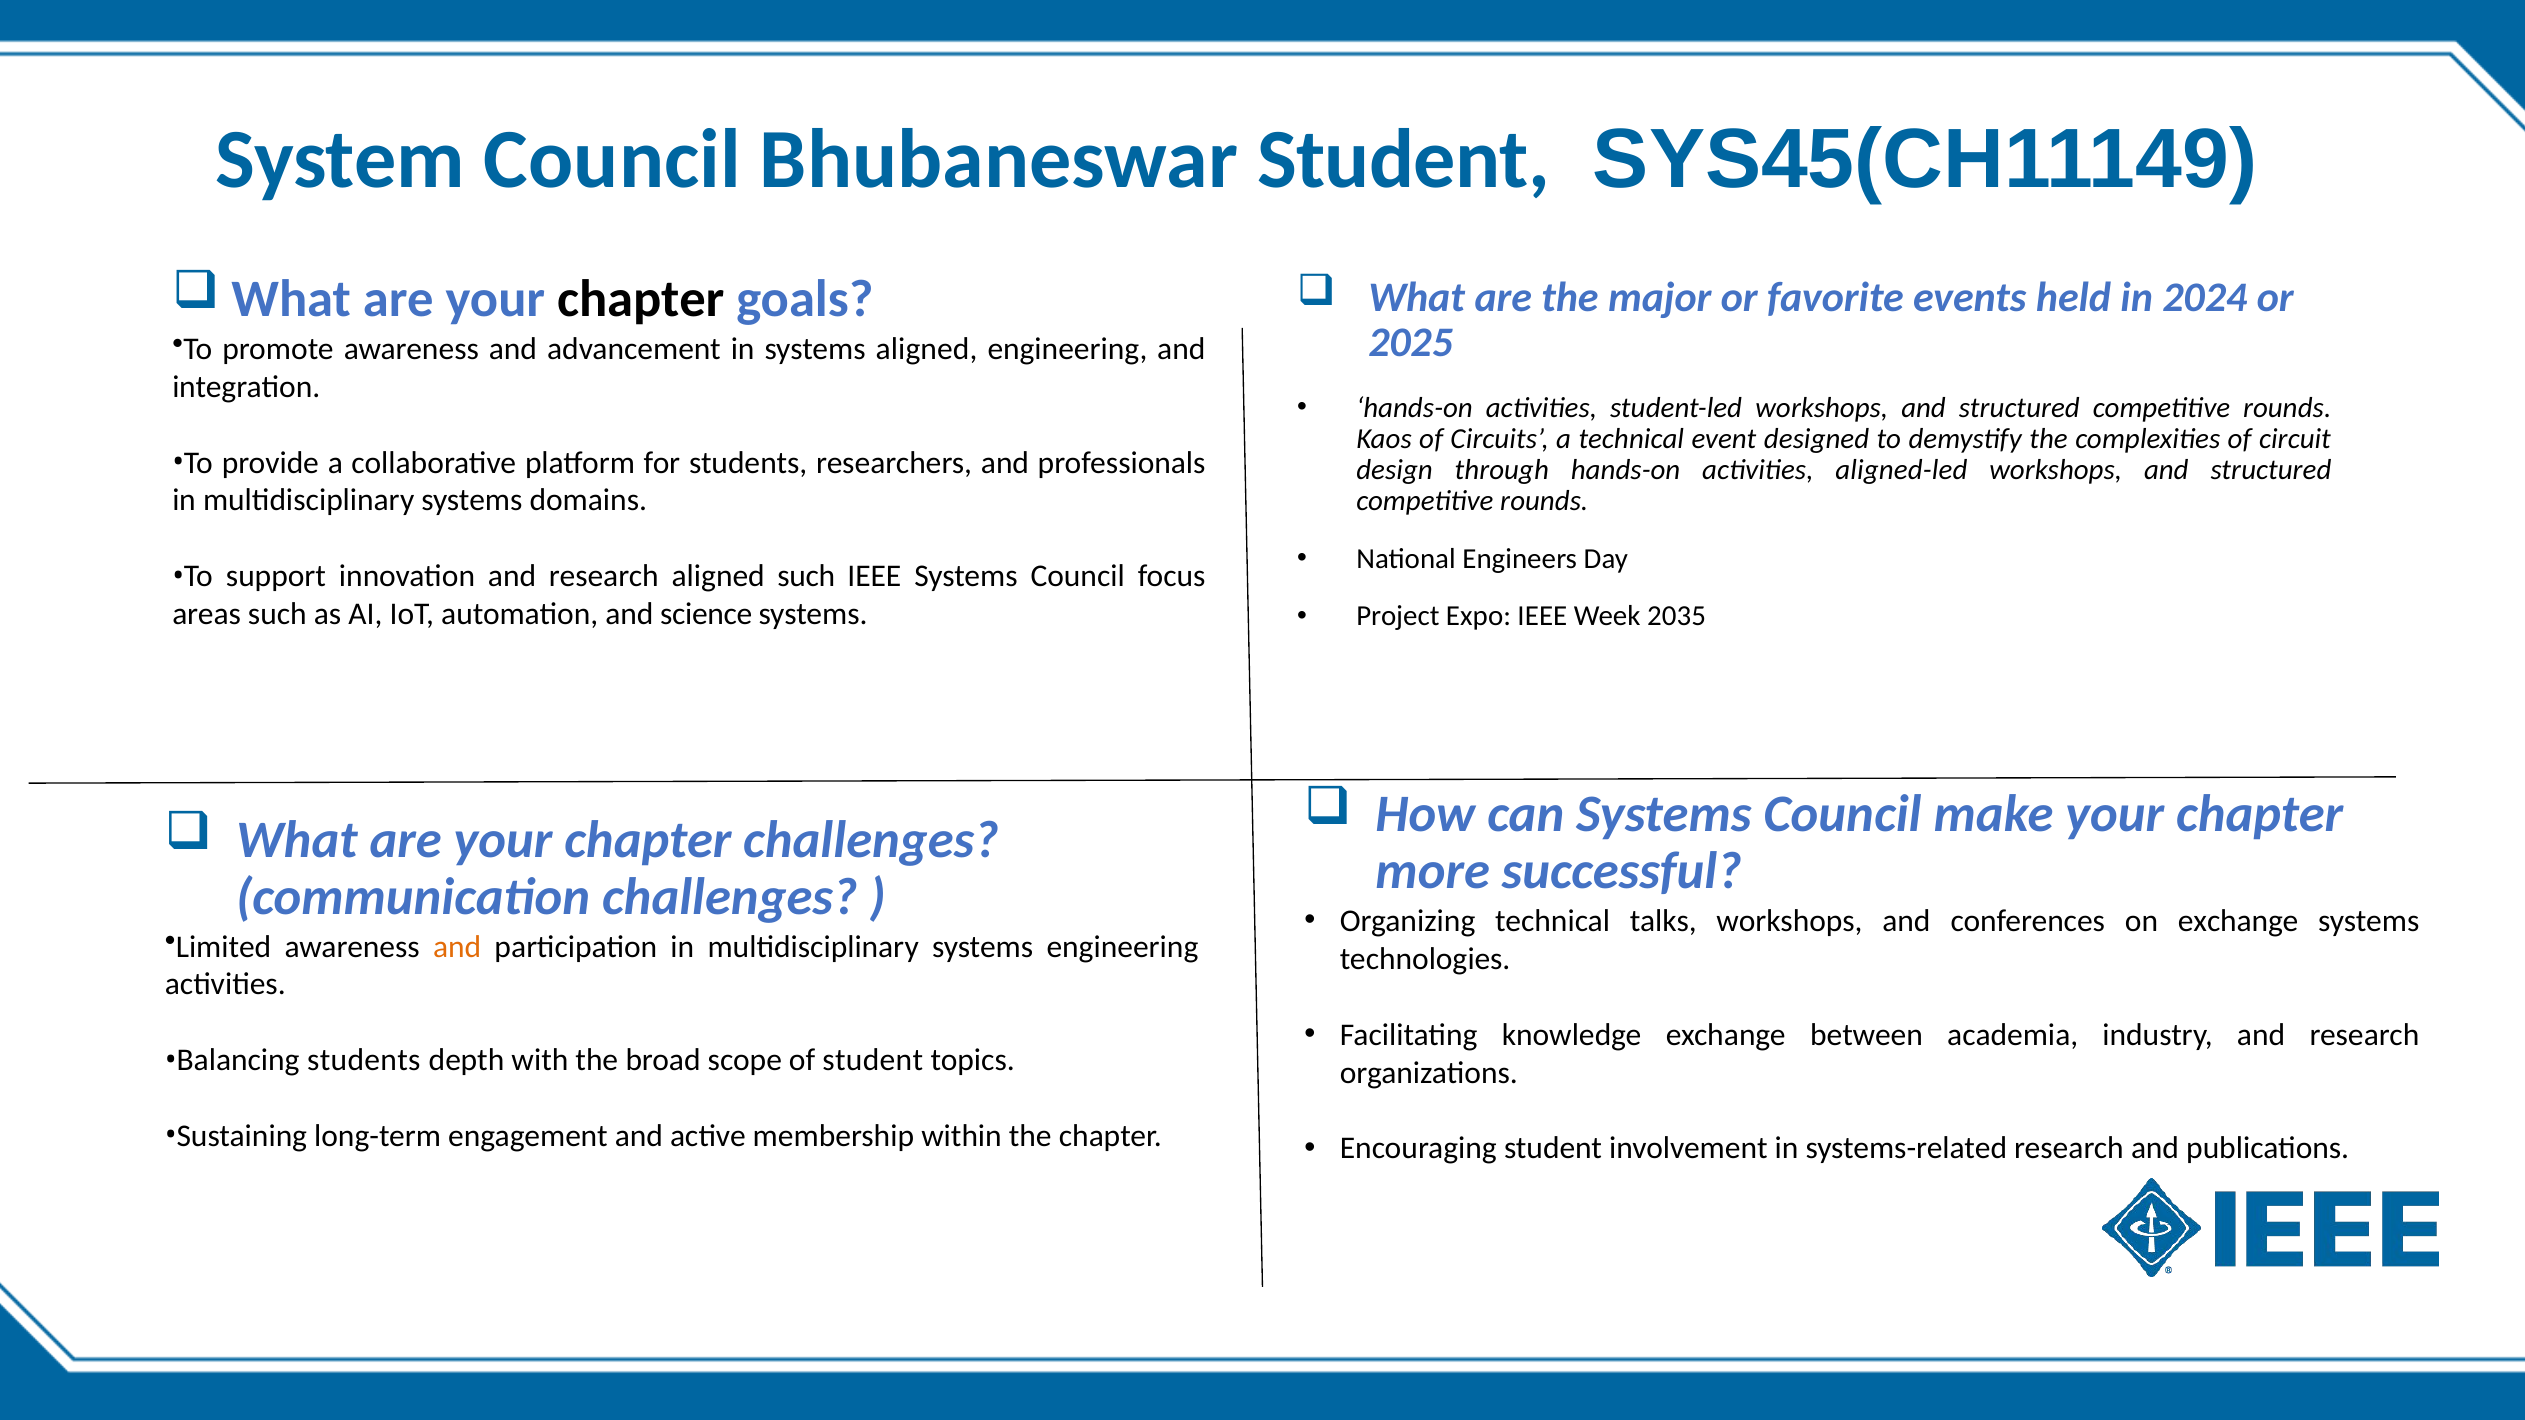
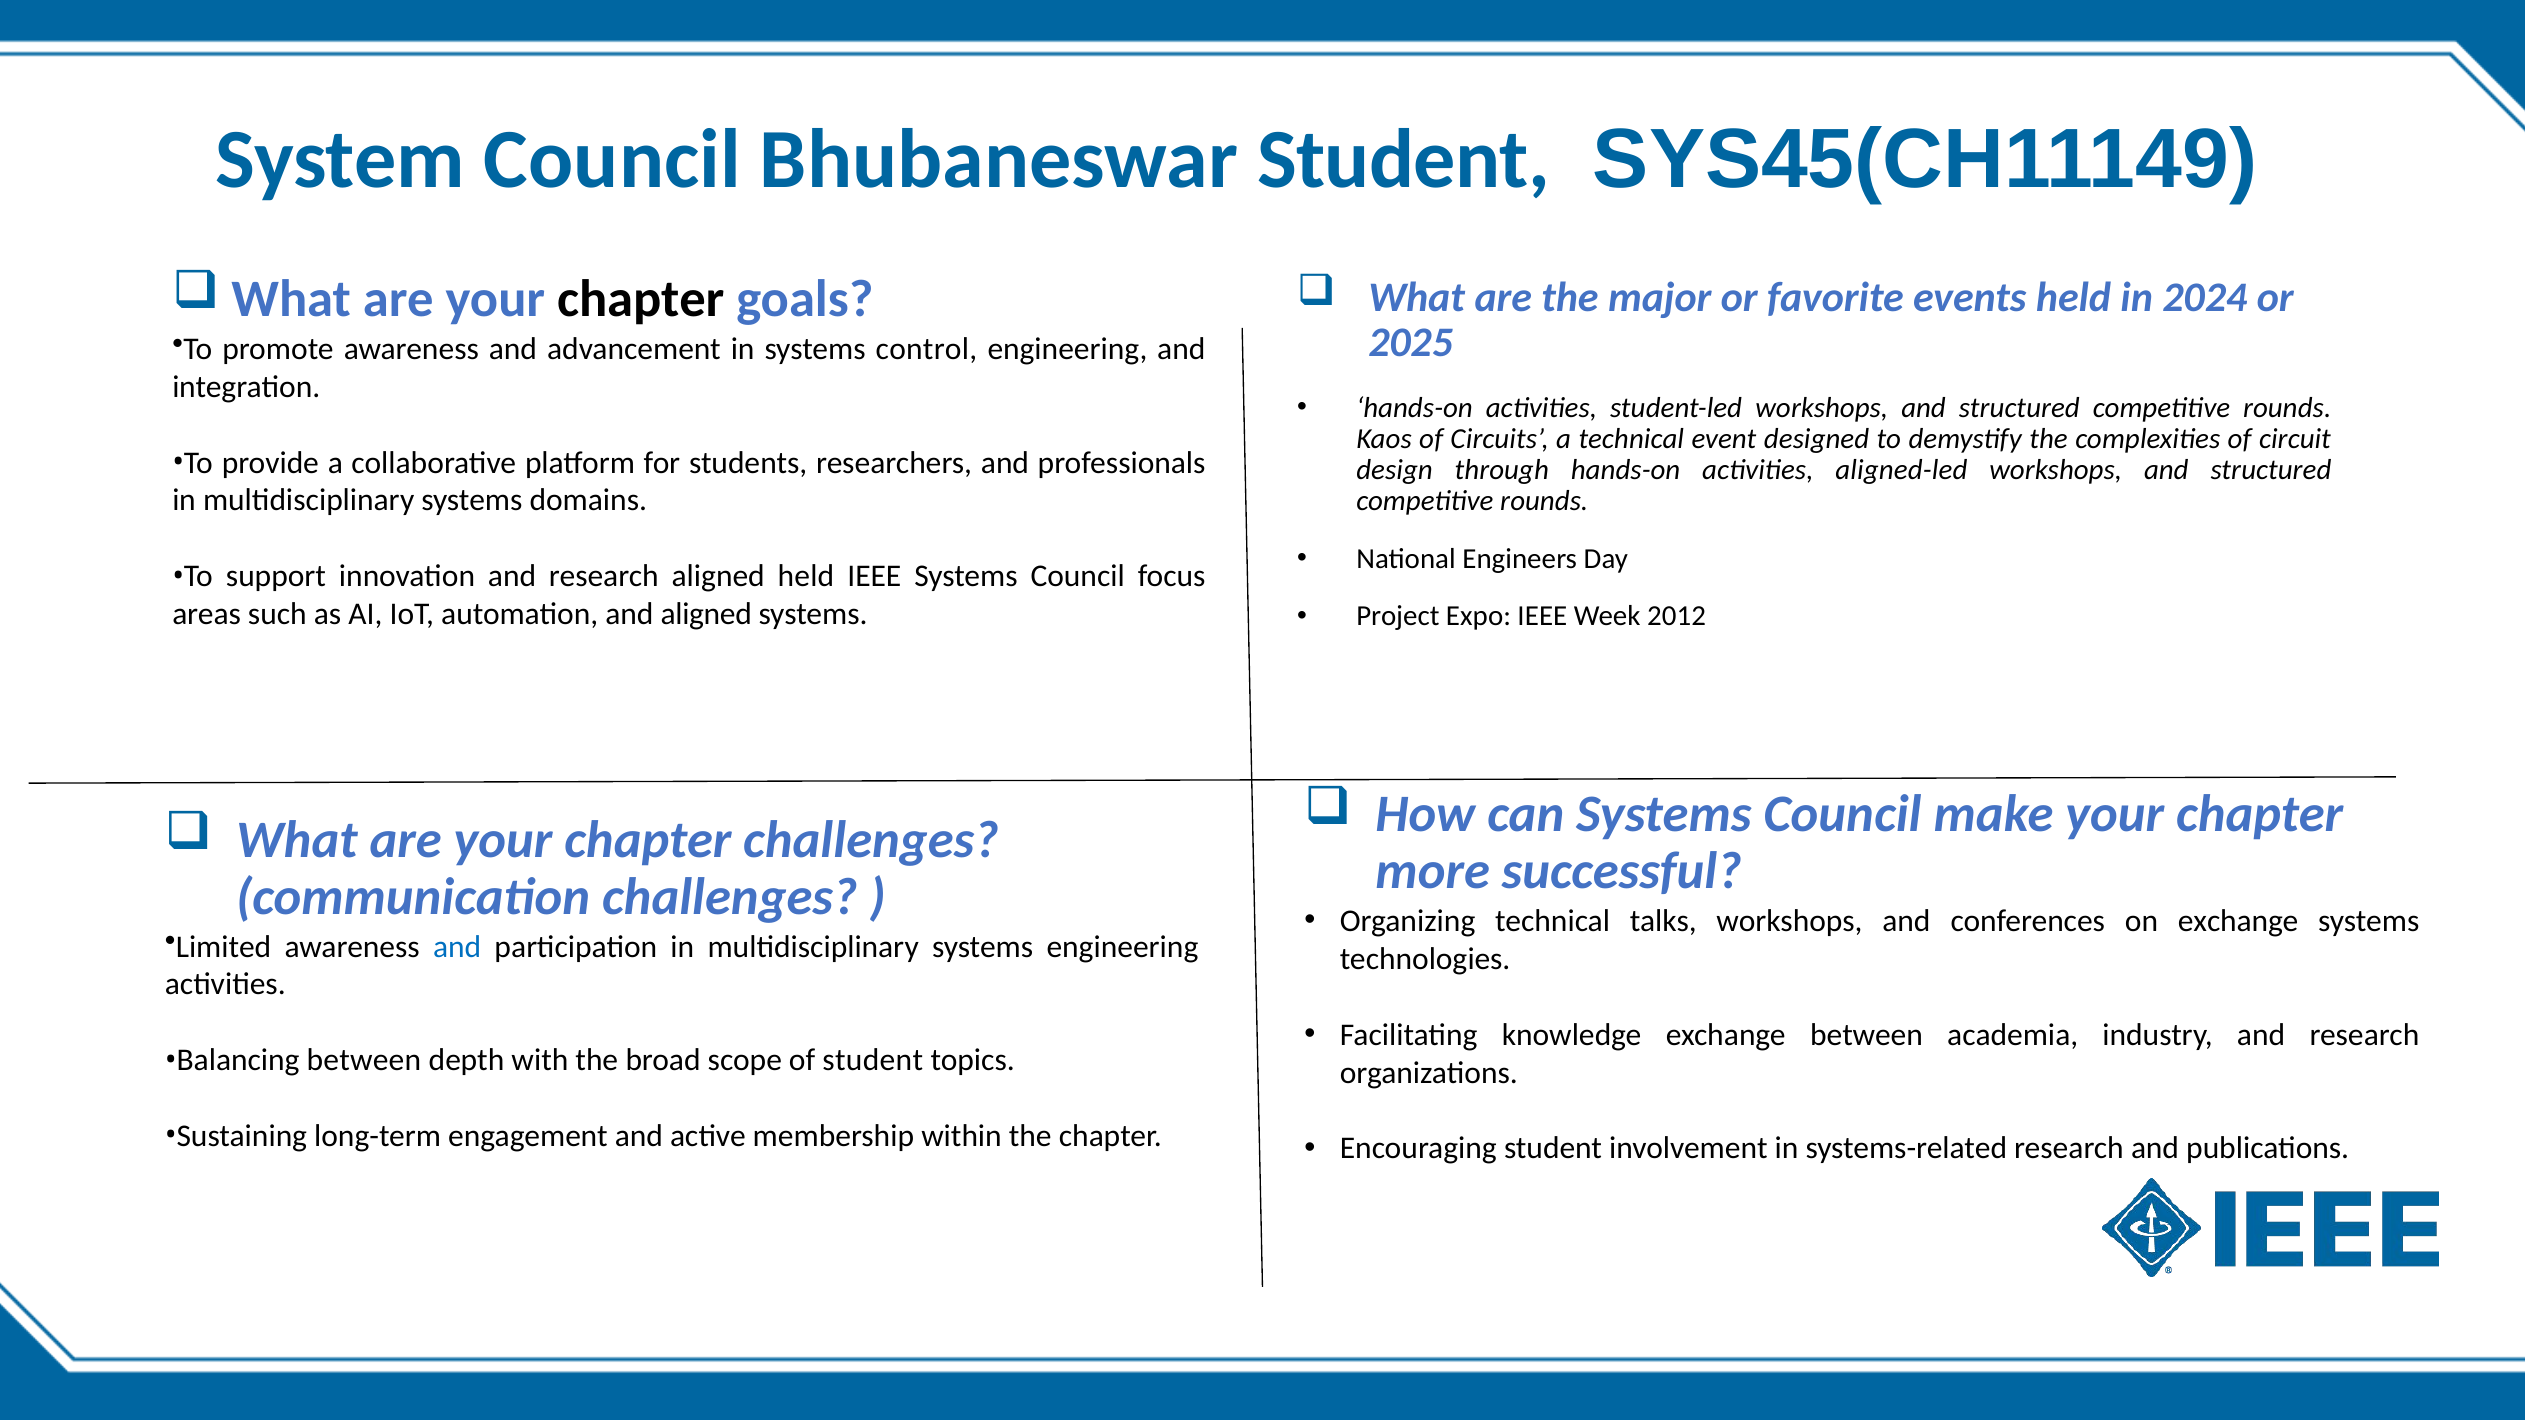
systems aligned: aligned -> control
aligned such: such -> held
and science: science -> aligned
2035: 2035 -> 2012
and at (457, 947) colour: orange -> blue
Balancing students: students -> between
